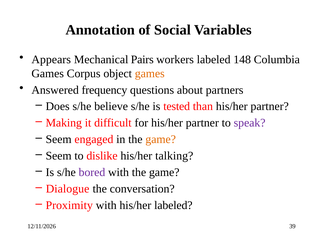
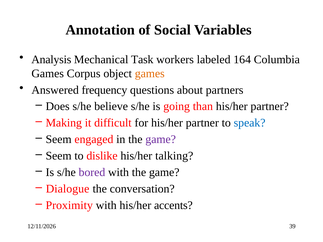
Appears: Appears -> Analysis
Pairs: Pairs -> Task
148: 148 -> 164
tested: tested -> going
speak colour: purple -> blue
game at (161, 140) colour: orange -> purple
his/her labeled: labeled -> accents
